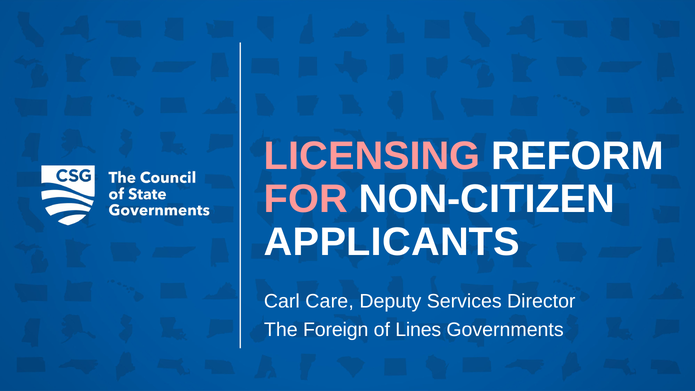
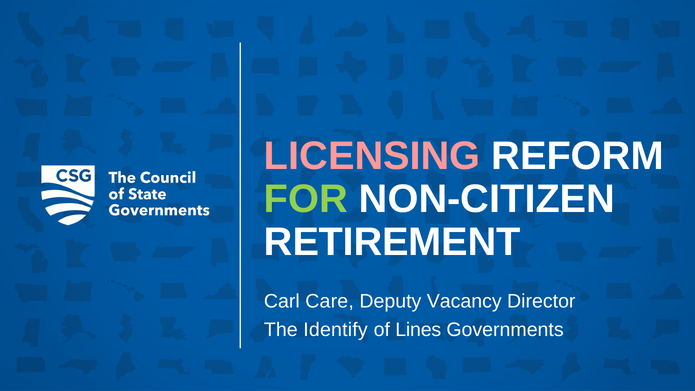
FOR colour: pink -> light green
APPLICANTS: APPLICANTS -> RETIREMENT
Services: Services -> Vacancy
Foreign: Foreign -> Identify
